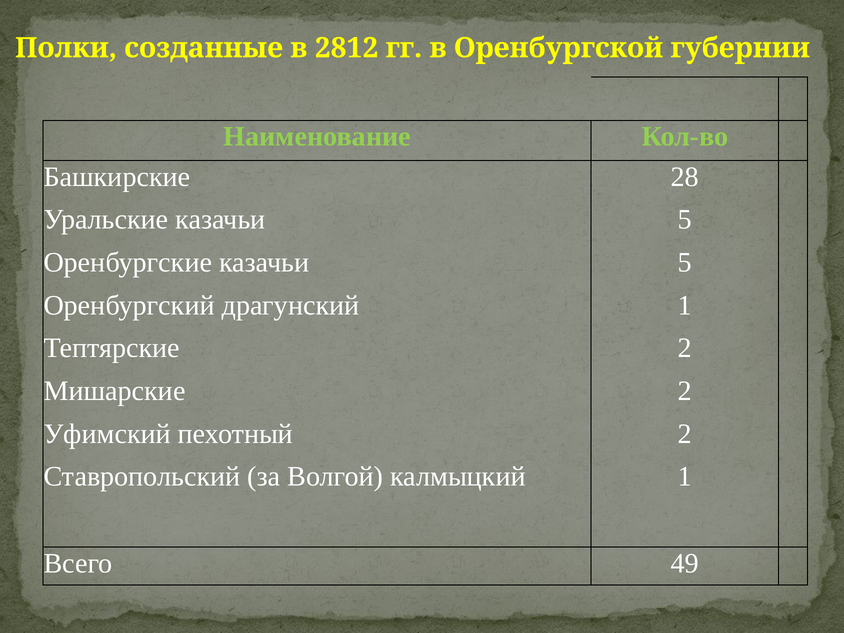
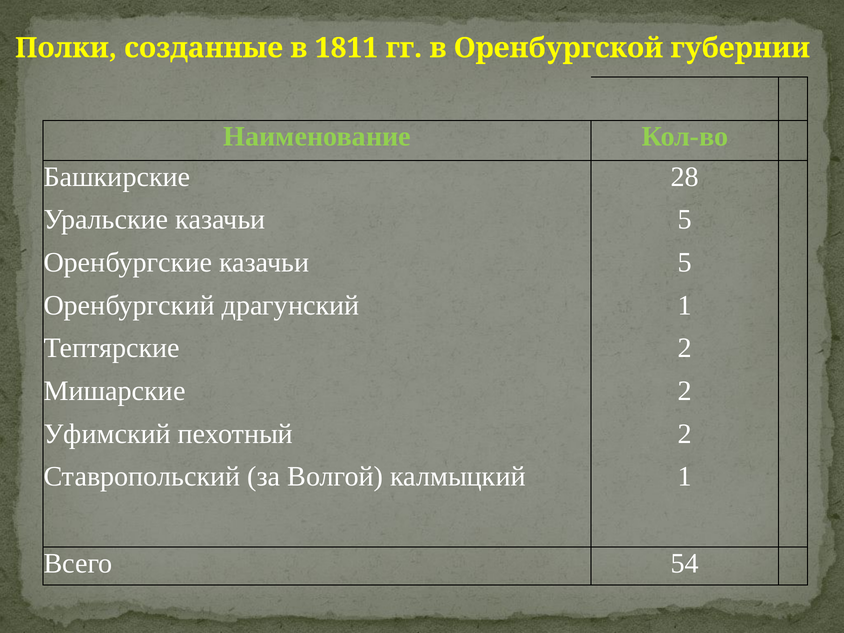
2812: 2812 -> 1811
49: 49 -> 54
